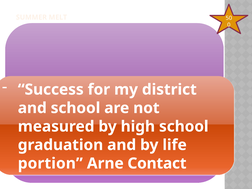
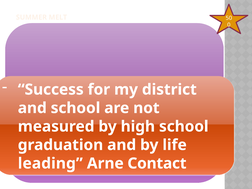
portion: portion -> leading
